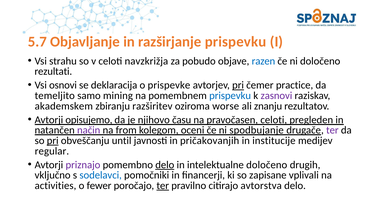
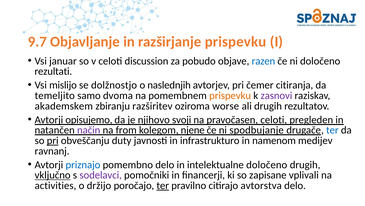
5.7: 5.7 -> 9.7
strahu: strahu -> januar
navzkrižja: navzkrižja -> discussion
osnovi: osnovi -> mislijo
deklaracija: deklaracija -> dolžnostjo
prispevke: prispevke -> naslednjih
pri at (238, 85) underline: present -> none
practice: practice -> citiranja
mining: mining -> dvoma
prispevku at (230, 95) colour: blue -> orange
ali znanju: znanju -> drugih
času: času -> svoji
oceni: oceni -> njene
ter at (332, 130) colour: purple -> blue
until: until -> duty
pričakovanjih: pričakovanjih -> infrastrukturo
institucije: institucije -> namenom
regular: regular -> ravnanj
priznajo colour: purple -> blue
delo at (165, 164) underline: present -> none
vključno underline: none -> present
sodelavci colour: blue -> purple
fewer: fewer -> držijo
